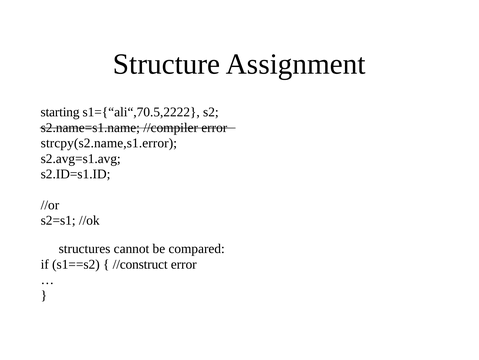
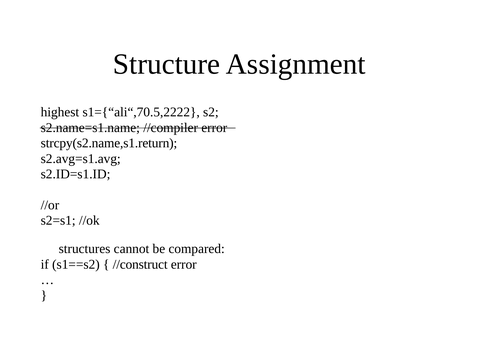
starting: starting -> highest
strcpy(s2.name,s1.error: strcpy(s2.name,s1.error -> strcpy(s2.name,s1.return
